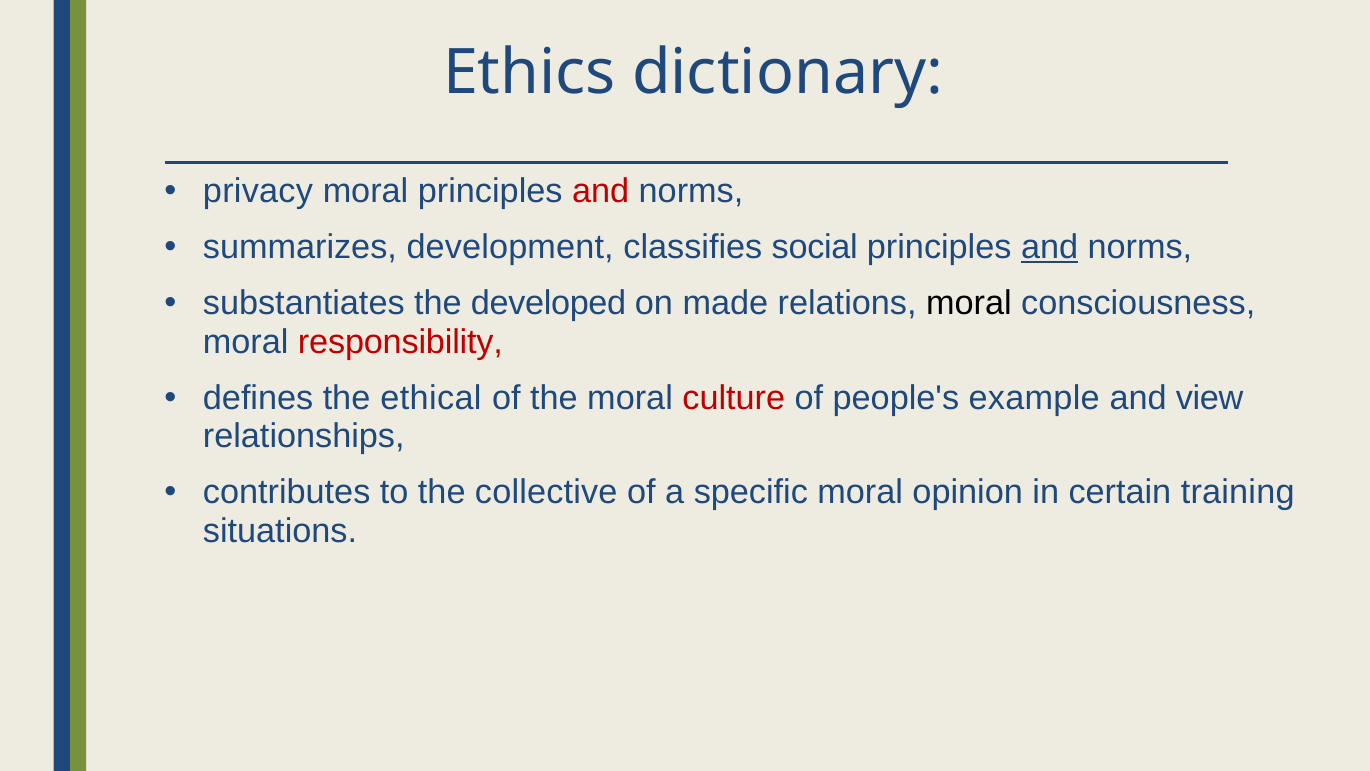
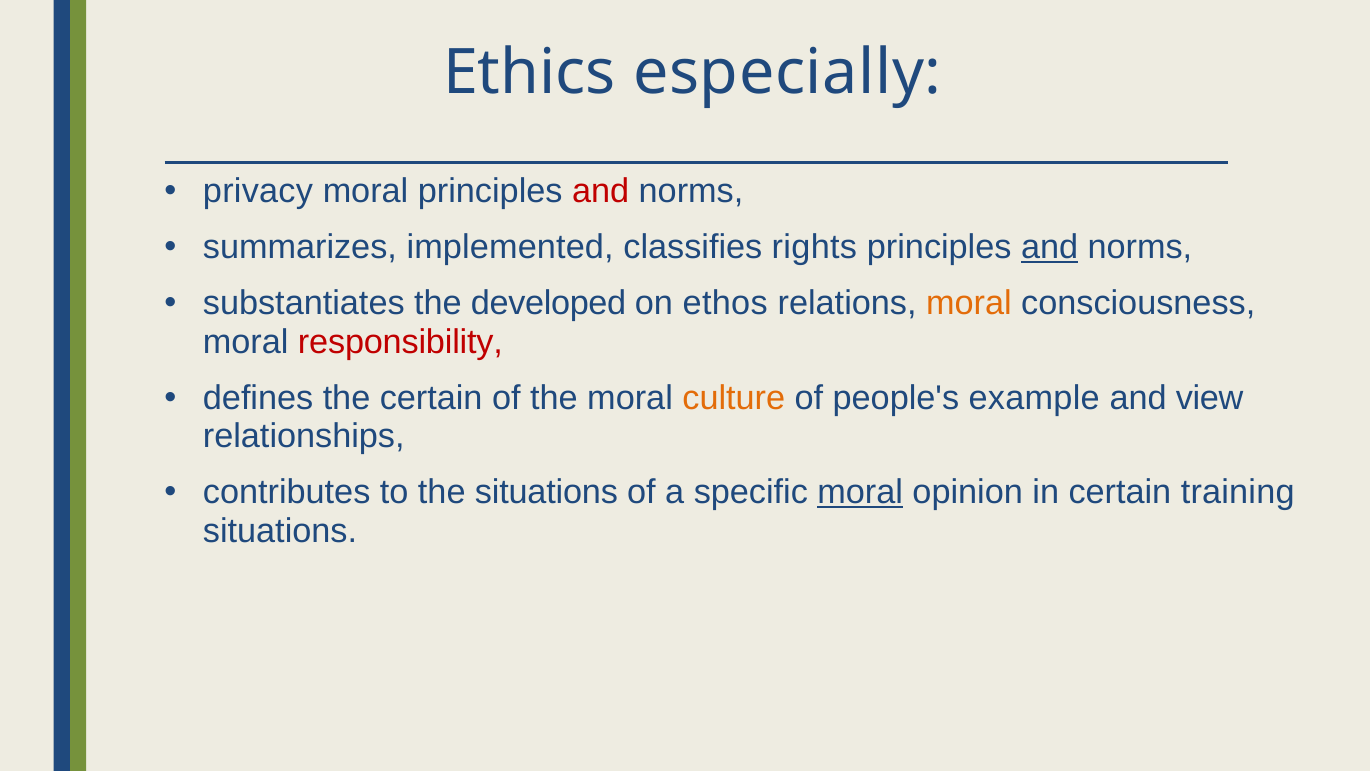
dictionary: dictionary -> especially
development: development -> implemented
social: social -> rights
made: made -> ethos
moral at (969, 303) colour: black -> orange
the ethical: ethical -> certain
culture colour: red -> orange
the collective: collective -> situations
moral at (860, 492) underline: none -> present
